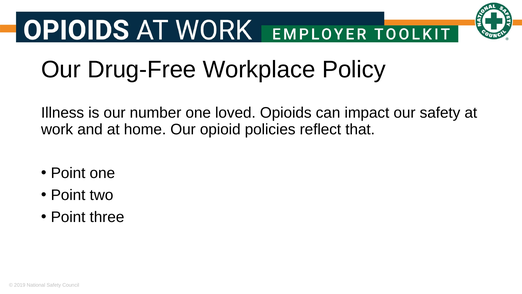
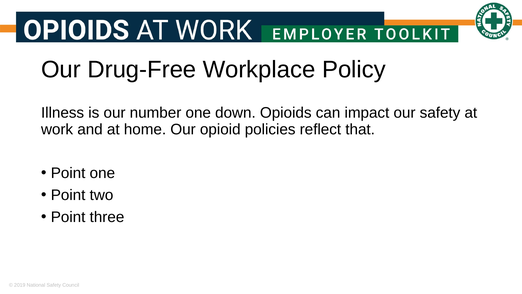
loved: loved -> down
